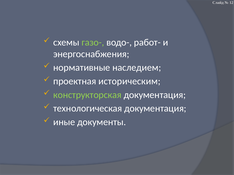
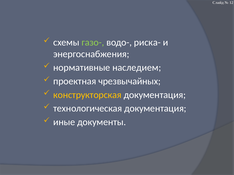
работ-: работ- -> риска-
историческим: историческим -> чрезвычайных
конструкторская colour: light green -> yellow
